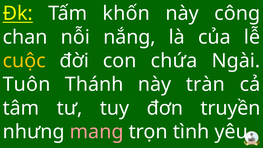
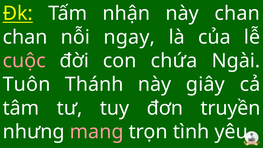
khốn: khốn -> nhận
này công: công -> chan
nắng: nắng -> ngay
cuộc colour: yellow -> pink
tràn: tràn -> giây
